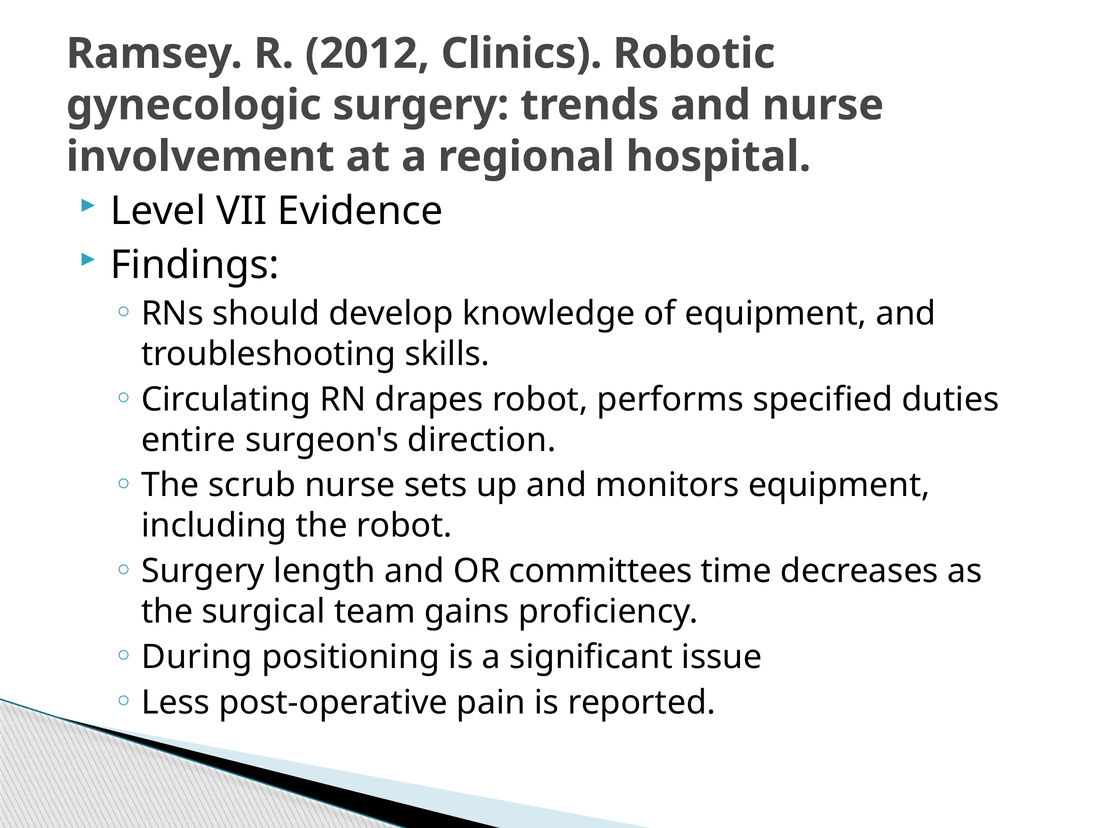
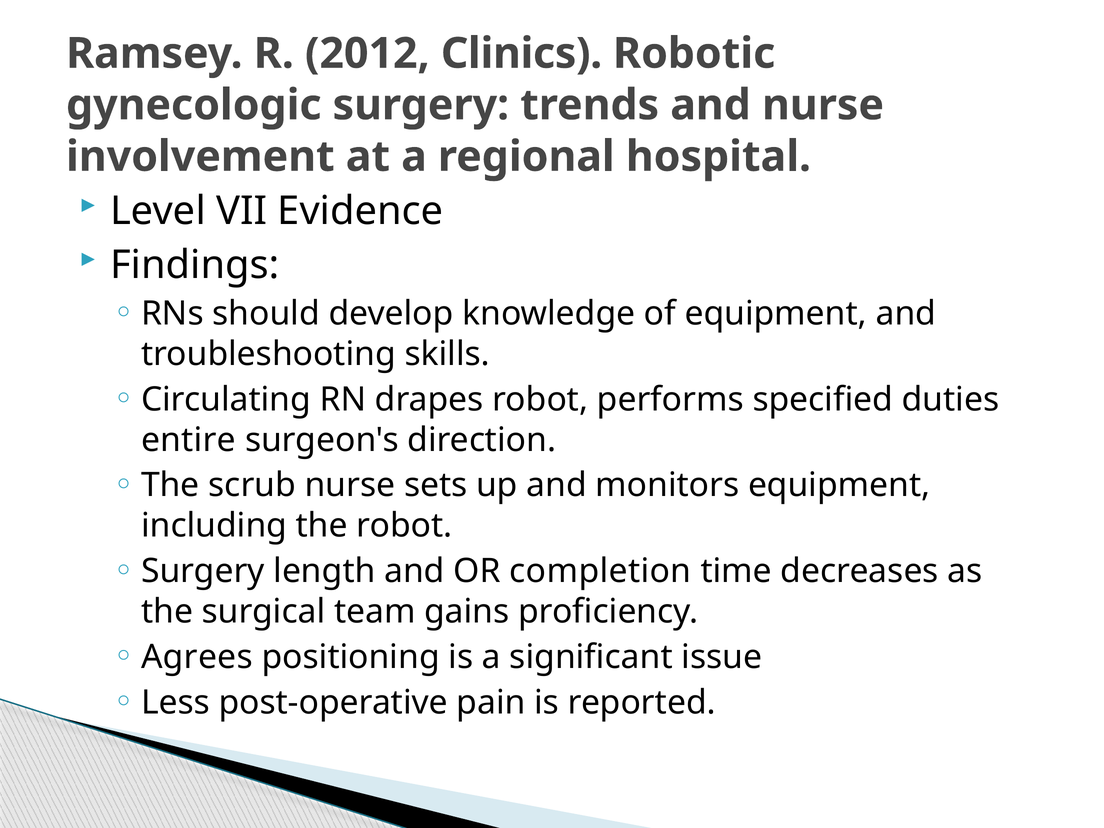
committees: committees -> completion
During: During -> Agrees
